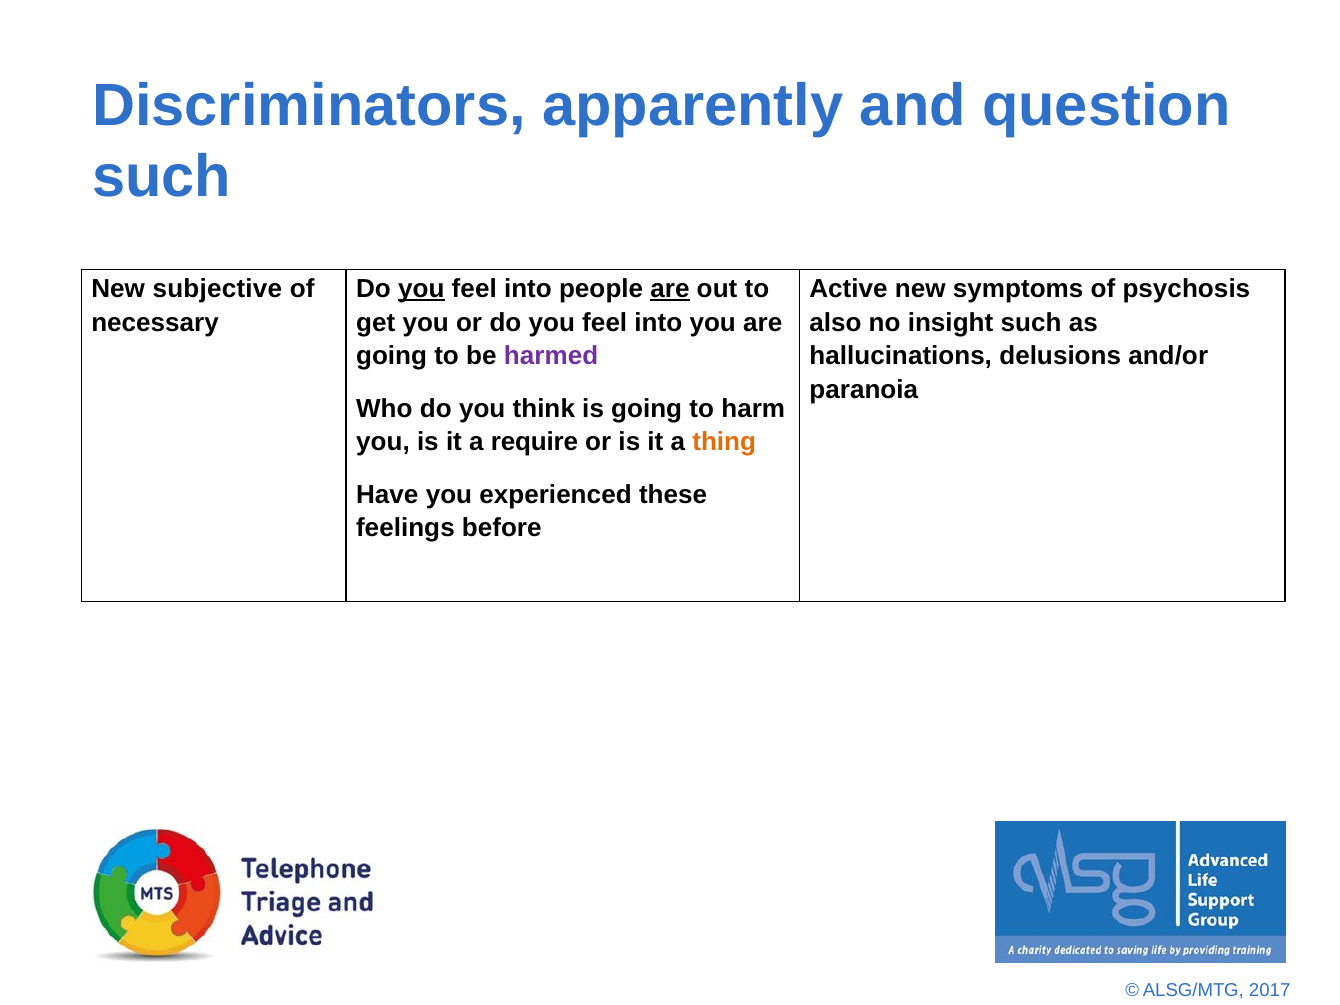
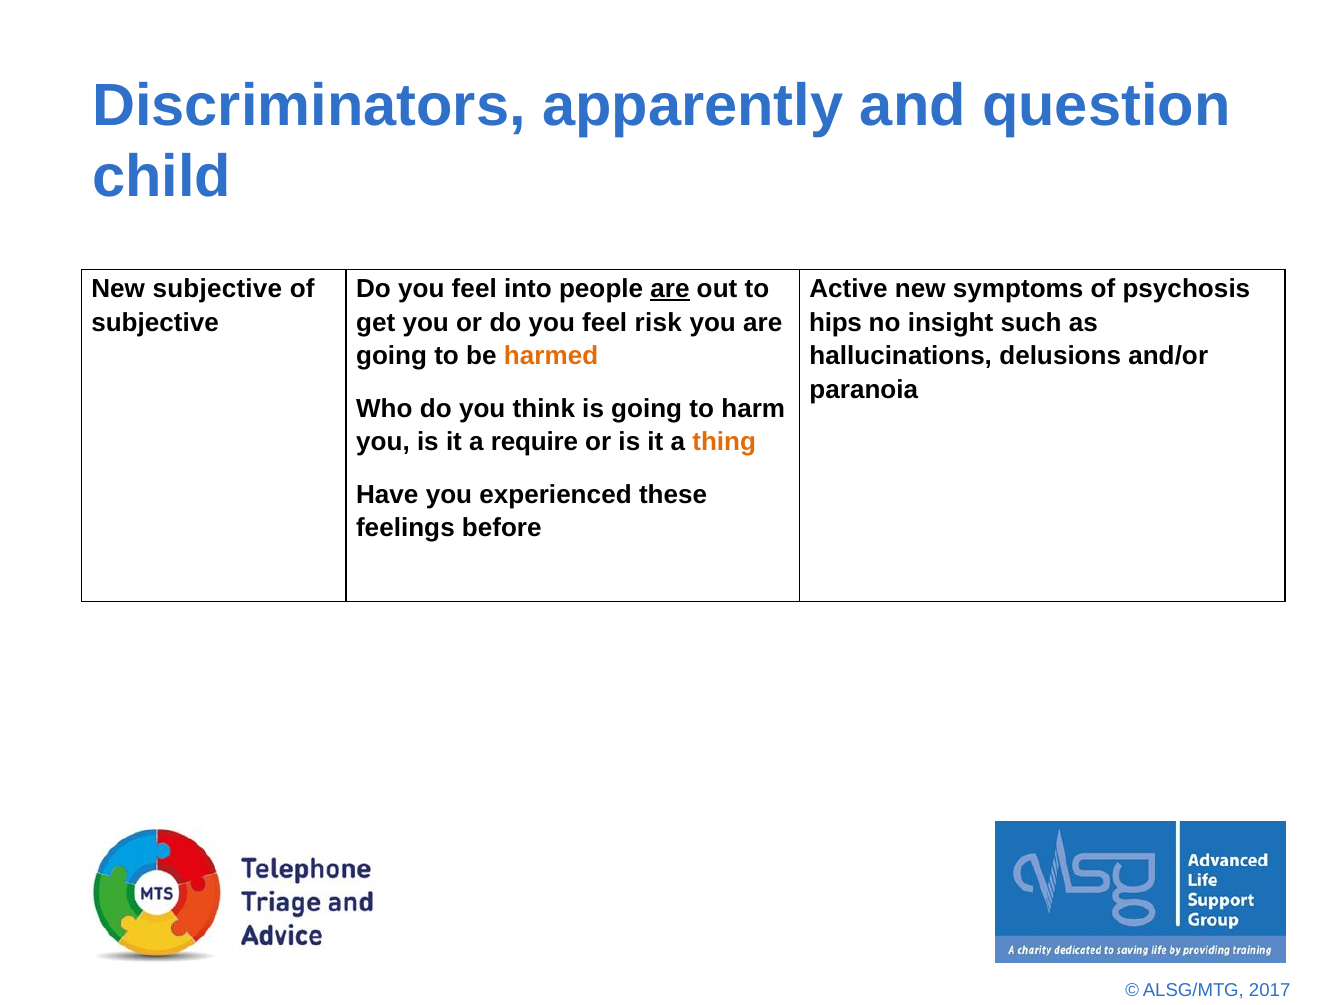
such at (162, 177): such -> child
you at (421, 289) underline: present -> none
necessary at (155, 323): necessary -> subjective
into at (658, 323): into -> risk
also: also -> hips
harmed colour: purple -> orange
